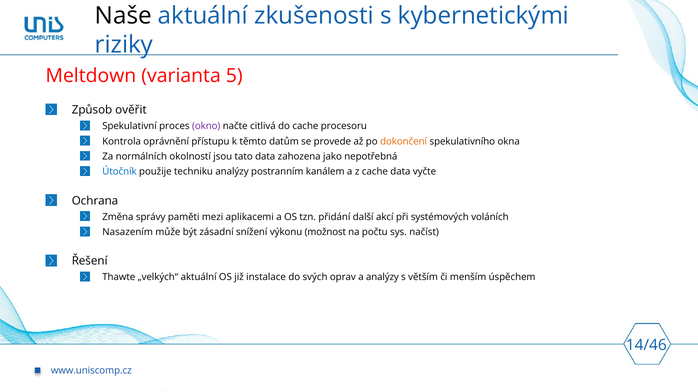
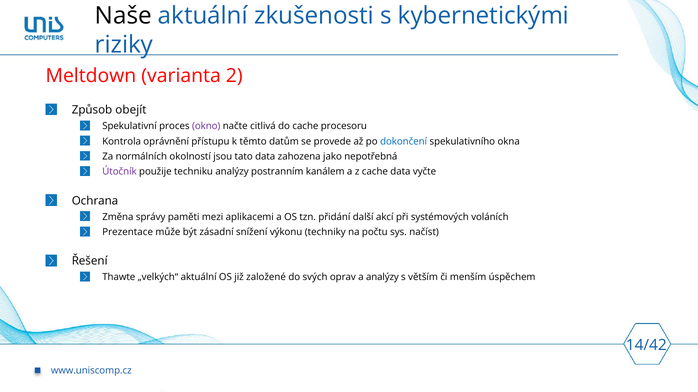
5: 5 -> 2
ověřit: ověřit -> obejít
dokončení colour: orange -> blue
Útočník colour: blue -> purple
Nasazením: Nasazením -> Prezentace
možnost: možnost -> techniky
instalace: instalace -> založené
14/46: 14/46 -> 14/42
